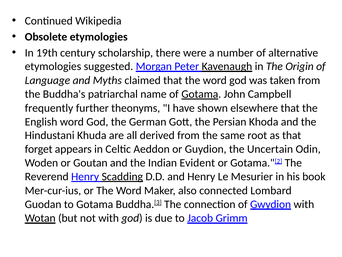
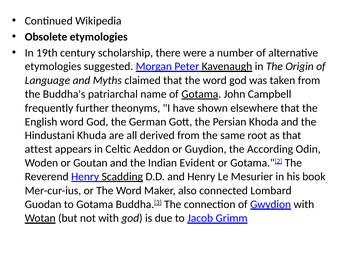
forget: forget -> attest
Uncertain: Uncertain -> According
